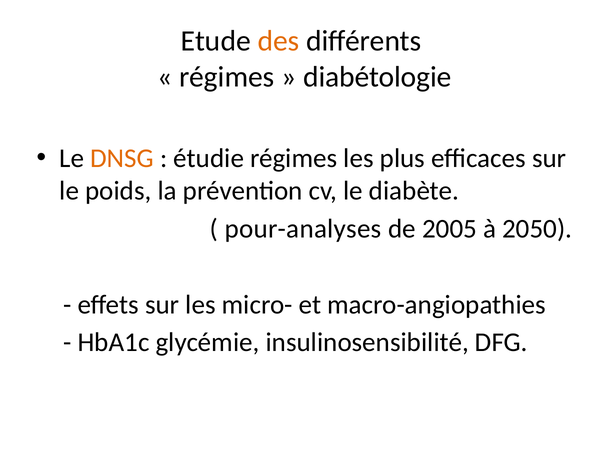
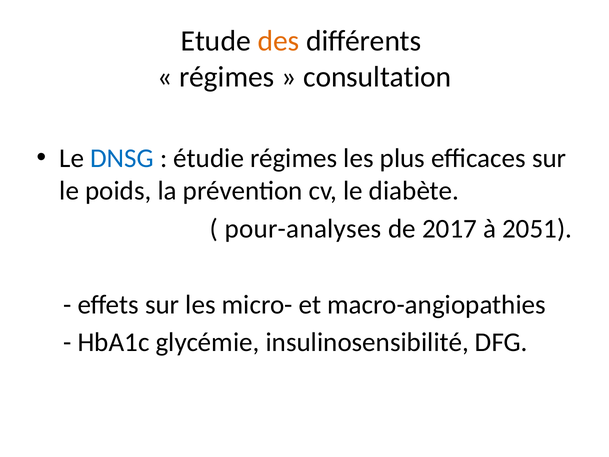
diabétologie: diabétologie -> consultation
DNSG colour: orange -> blue
2005: 2005 -> 2017
2050: 2050 -> 2051
